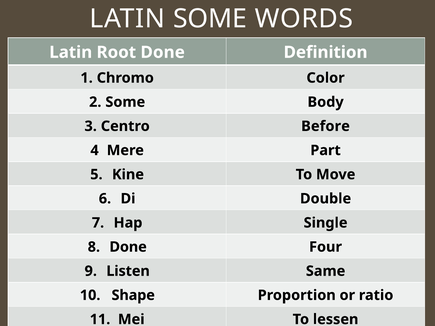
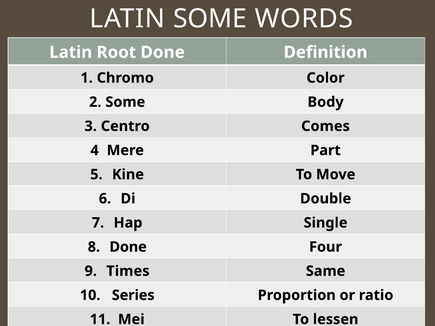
Before: Before -> Comes
Listen: Listen -> Times
Shape: Shape -> Series
